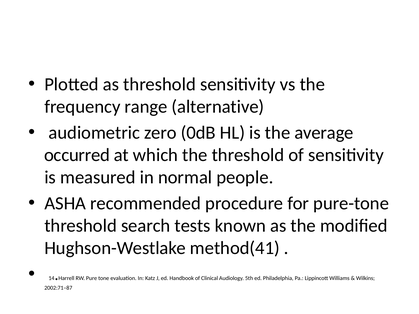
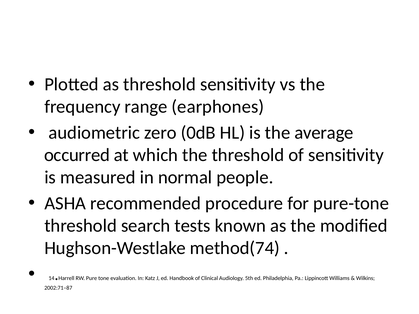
alternative: alternative -> earphones
method(41: method(41 -> method(74
